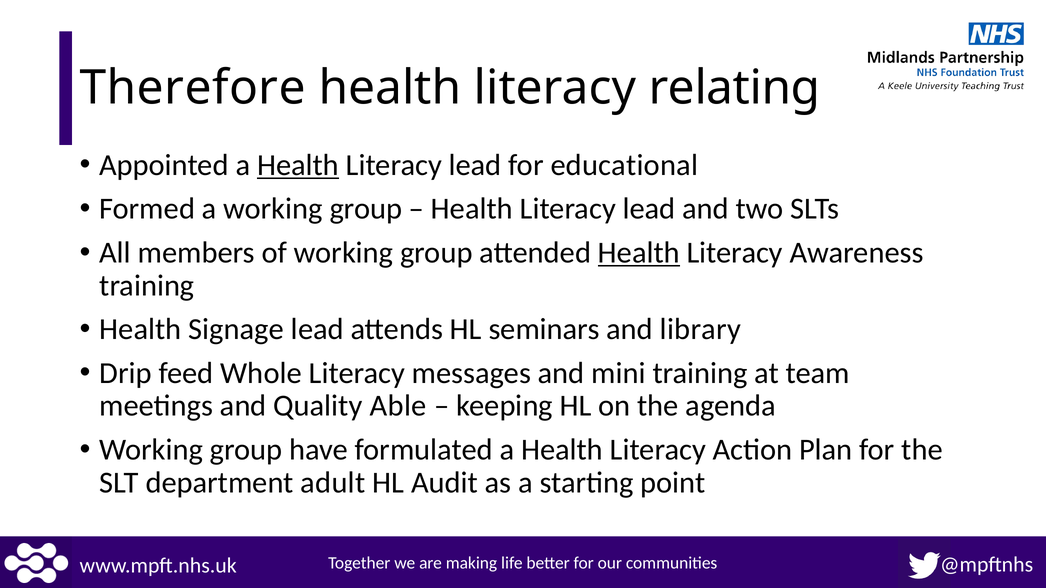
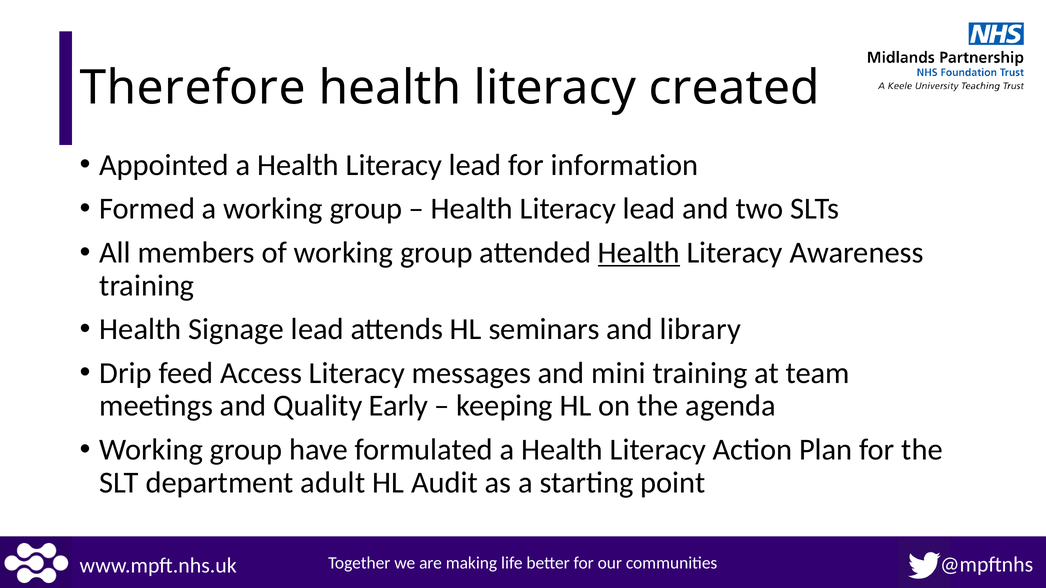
relating: relating -> created
Health at (298, 165) underline: present -> none
educational: educational -> information
Whole: Whole -> Access
Able: Able -> Early
